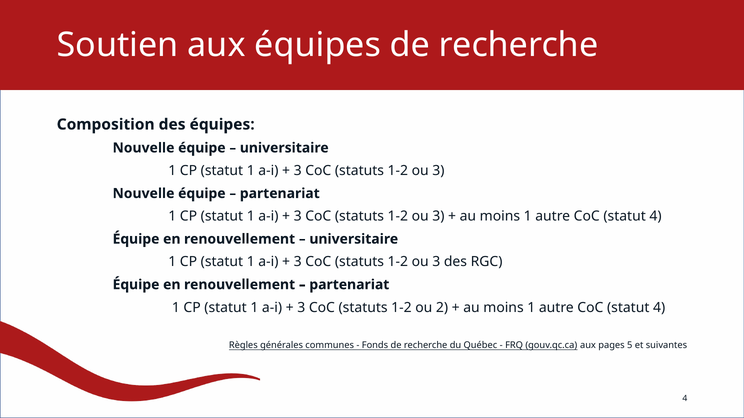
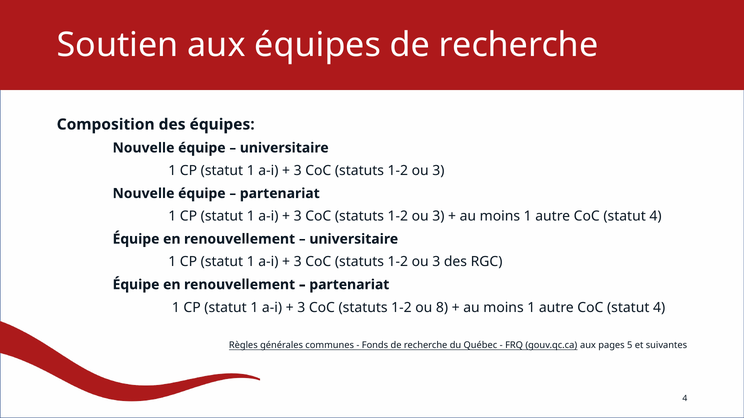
2: 2 -> 8
